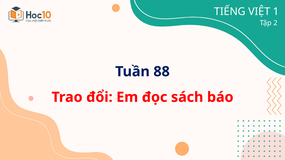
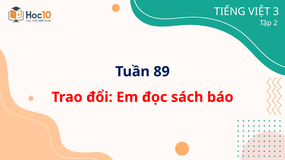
1: 1 -> 3
88: 88 -> 89
